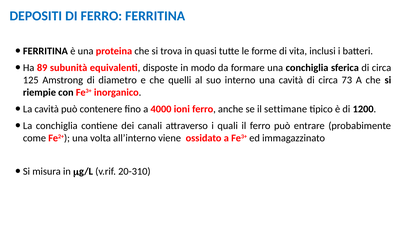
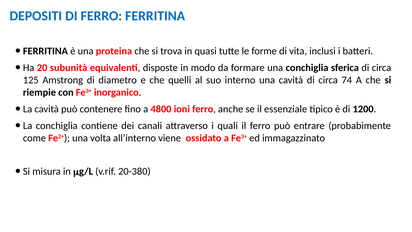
89: 89 -> 20
73: 73 -> 74
4000: 4000 -> 4800
settimane: settimane -> essenziale
20-310: 20-310 -> 20-380
